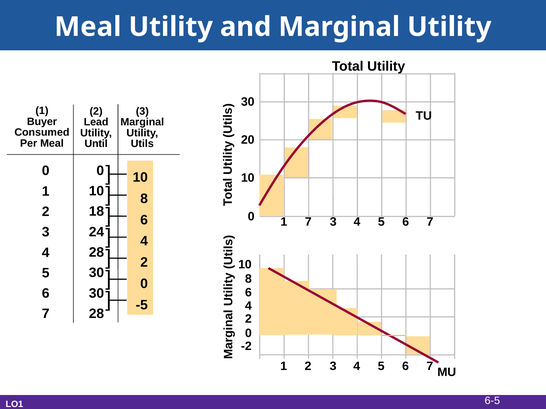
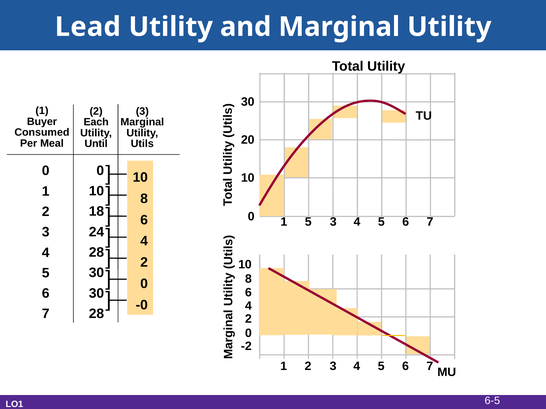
Meal at (88, 27): Meal -> Lead
Lead: Lead -> Each
1 7: 7 -> 5
-5: -5 -> -0
